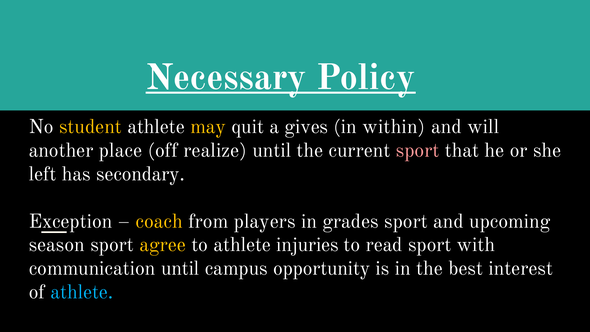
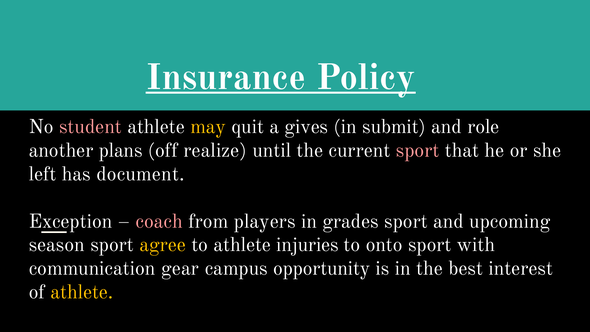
Necessary: Necessary -> Insurance
student colour: yellow -> pink
within: within -> submit
will: will -> role
place: place -> plans
secondary: secondary -> document
coach colour: yellow -> pink
read: read -> onto
communication until: until -> gear
athlete at (82, 292) colour: light blue -> yellow
